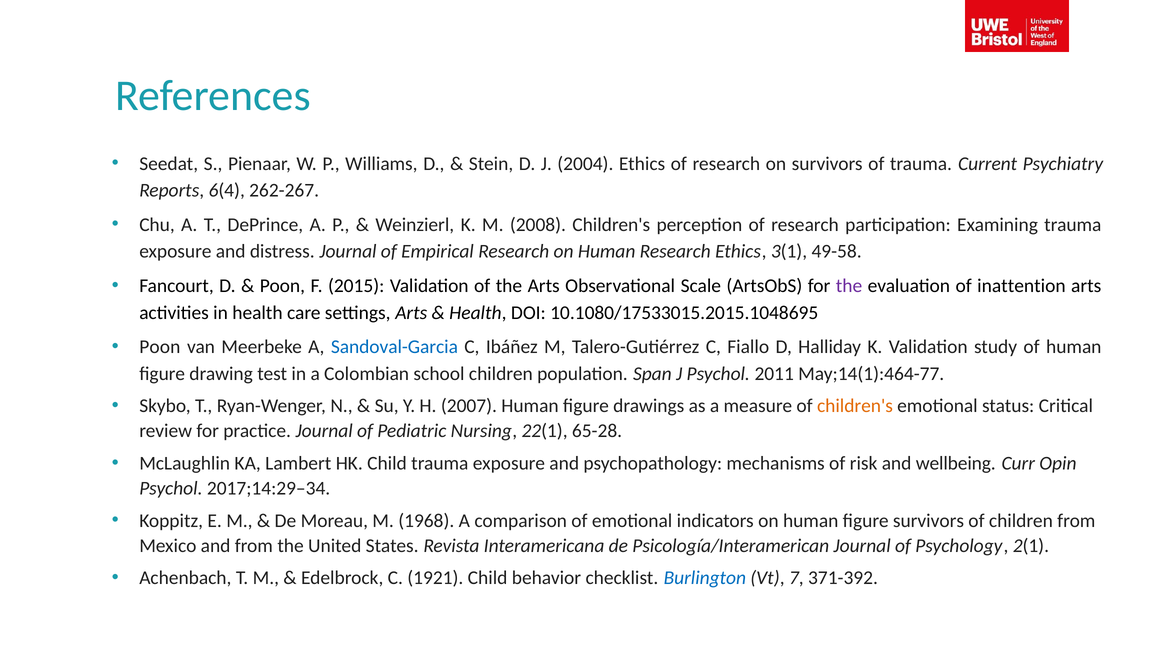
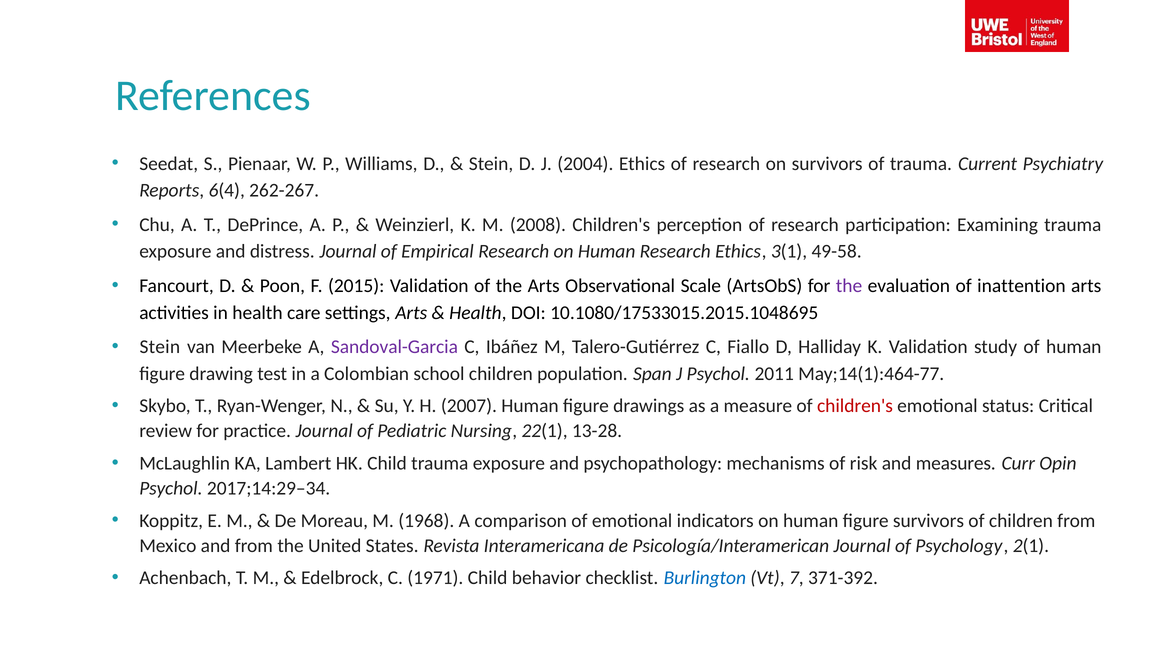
Poon at (160, 347): Poon -> Stein
Sandoval-Garcia colour: blue -> purple
children's at (855, 406) colour: orange -> red
65-28: 65-28 -> 13-28
wellbeing: wellbeing -> measures
1921: 1921 -> 1971
